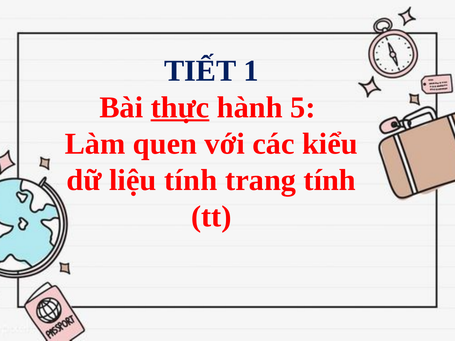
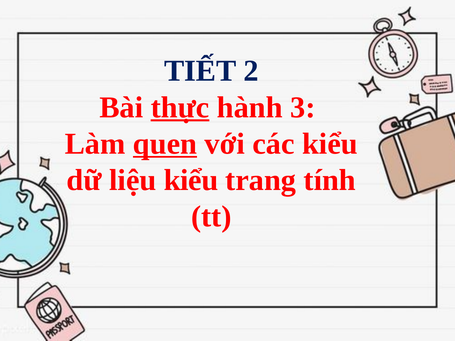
1: 1 -> 2
5: 5 -> 3
quen underline: none -> present
liệu tính: tính -> kiểu
